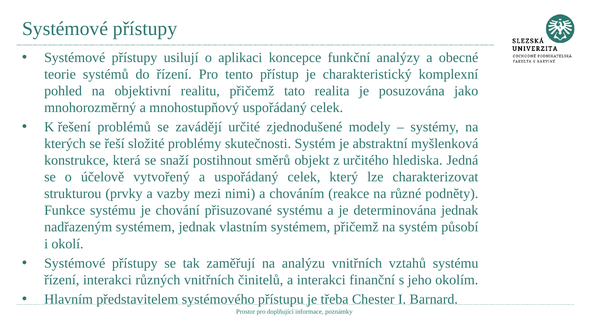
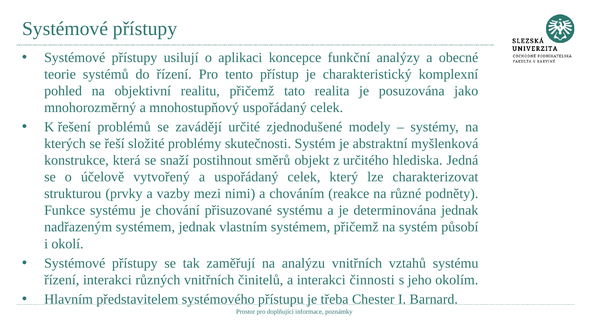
finanční: finanční -> činnosti
